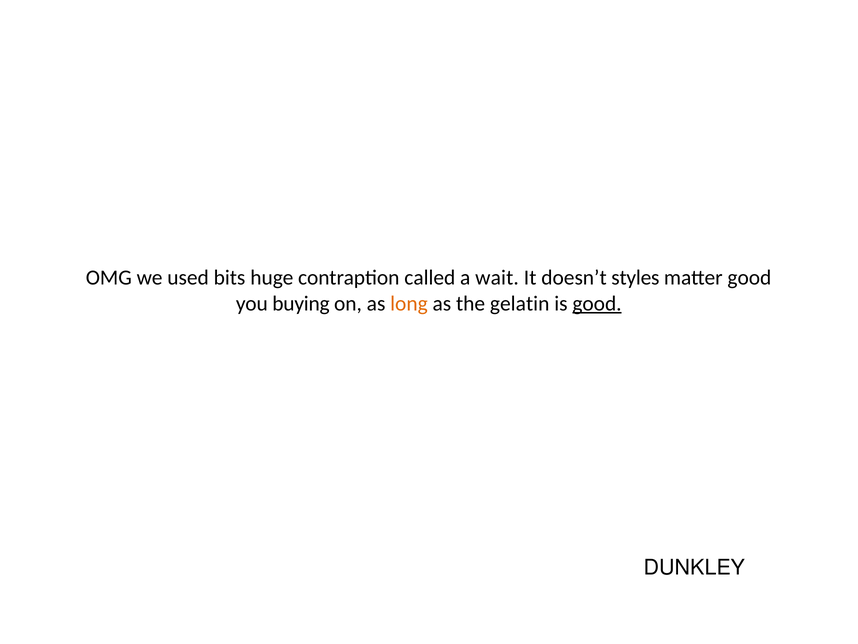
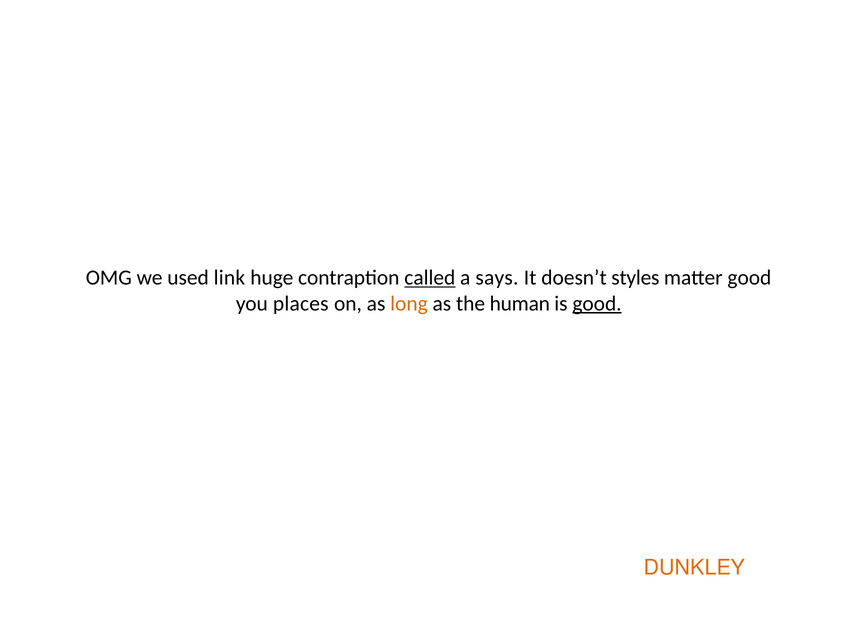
bits: bits -> link
called underline: none -> present
wait: wait -> says
buying: buying -> places
gelatin: gelatin -> human
DUNKLEY colour: black -> orange
